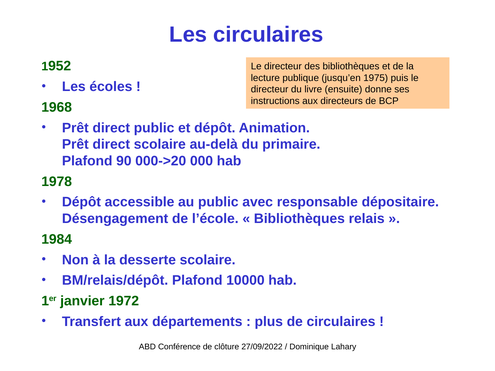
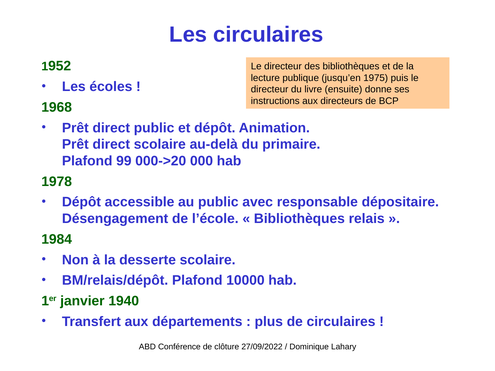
90: 90 -> 99
1972: 1972 -> 1940
